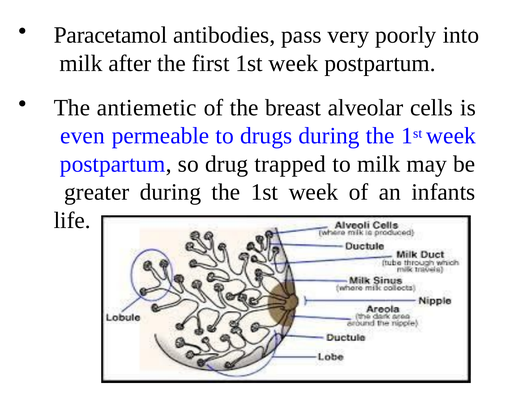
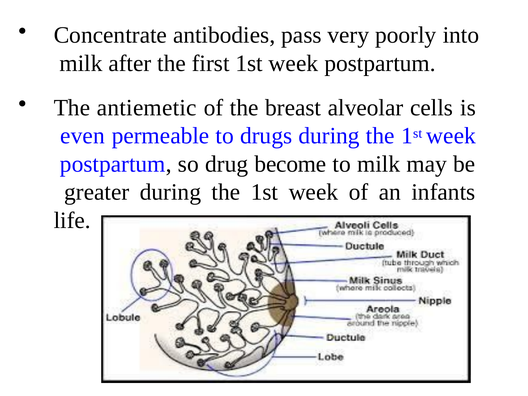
Paracetamol: Paracetamol -> Concentrate
trapped: trapped -> become
